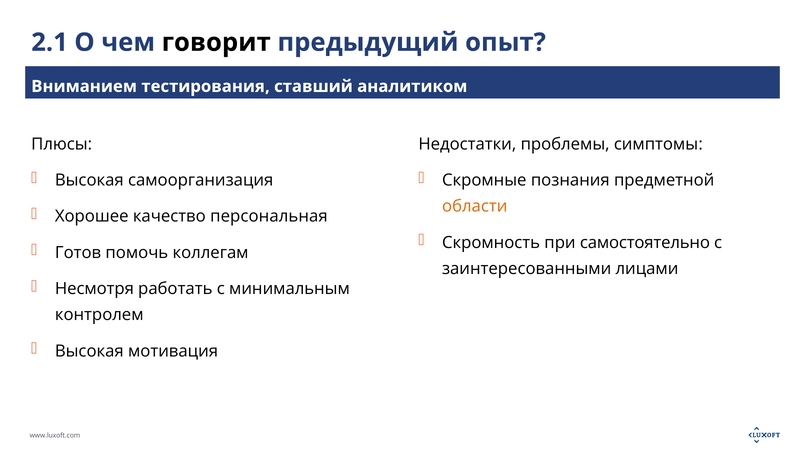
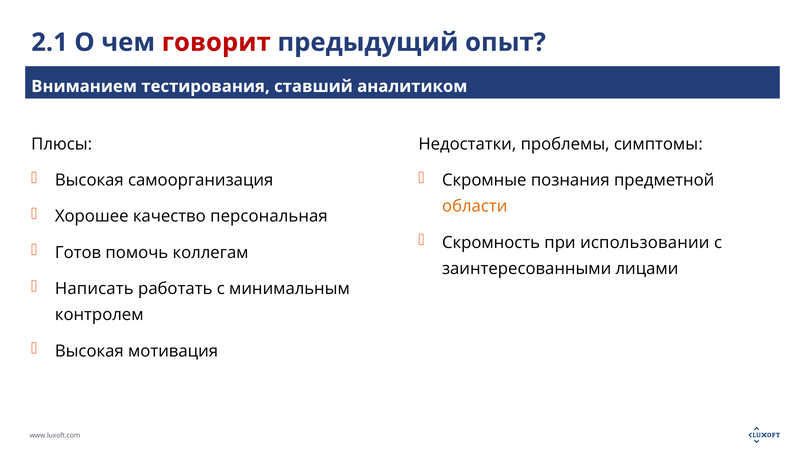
говорит colour: black -> red
самостоятельно: самостоятельно -> использовании
Несмотря: Несмотря -> Написать
